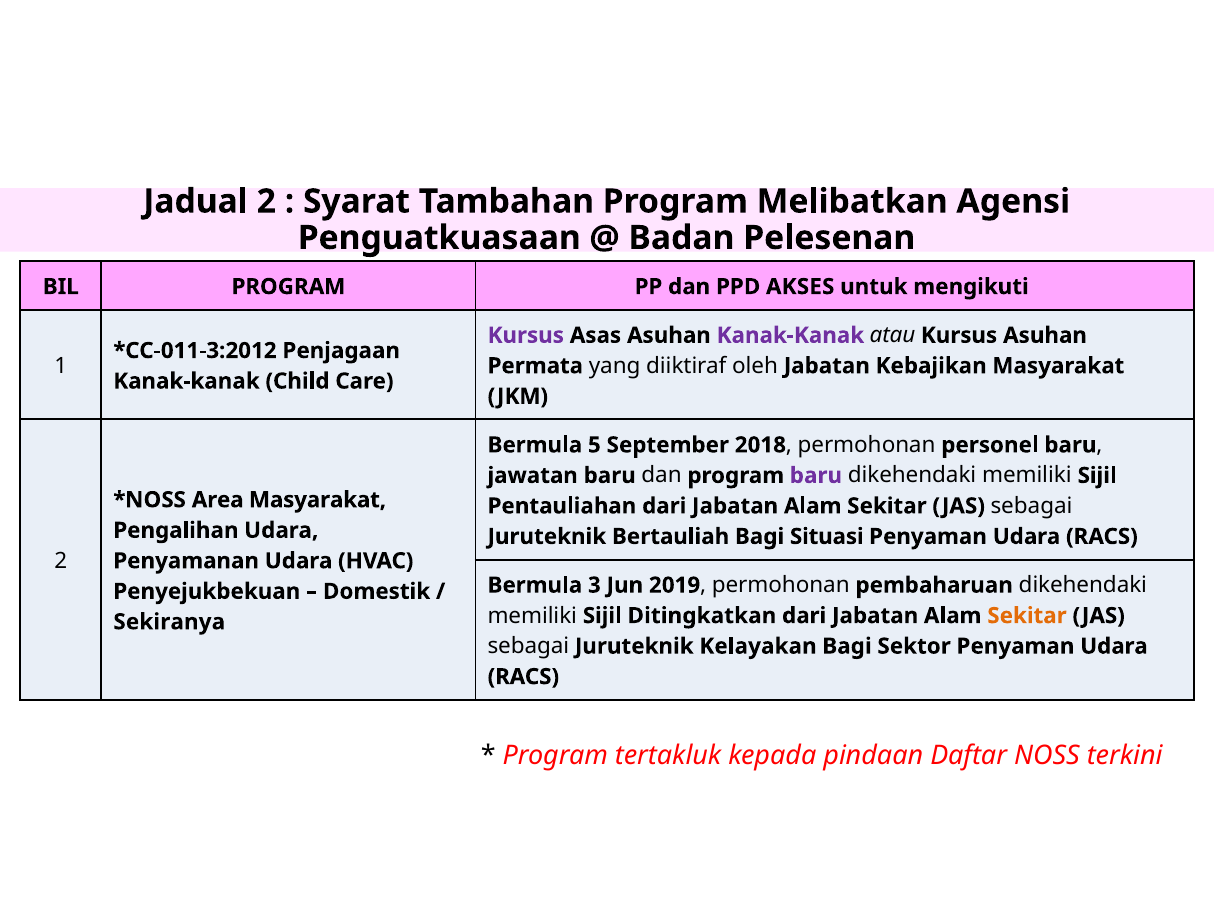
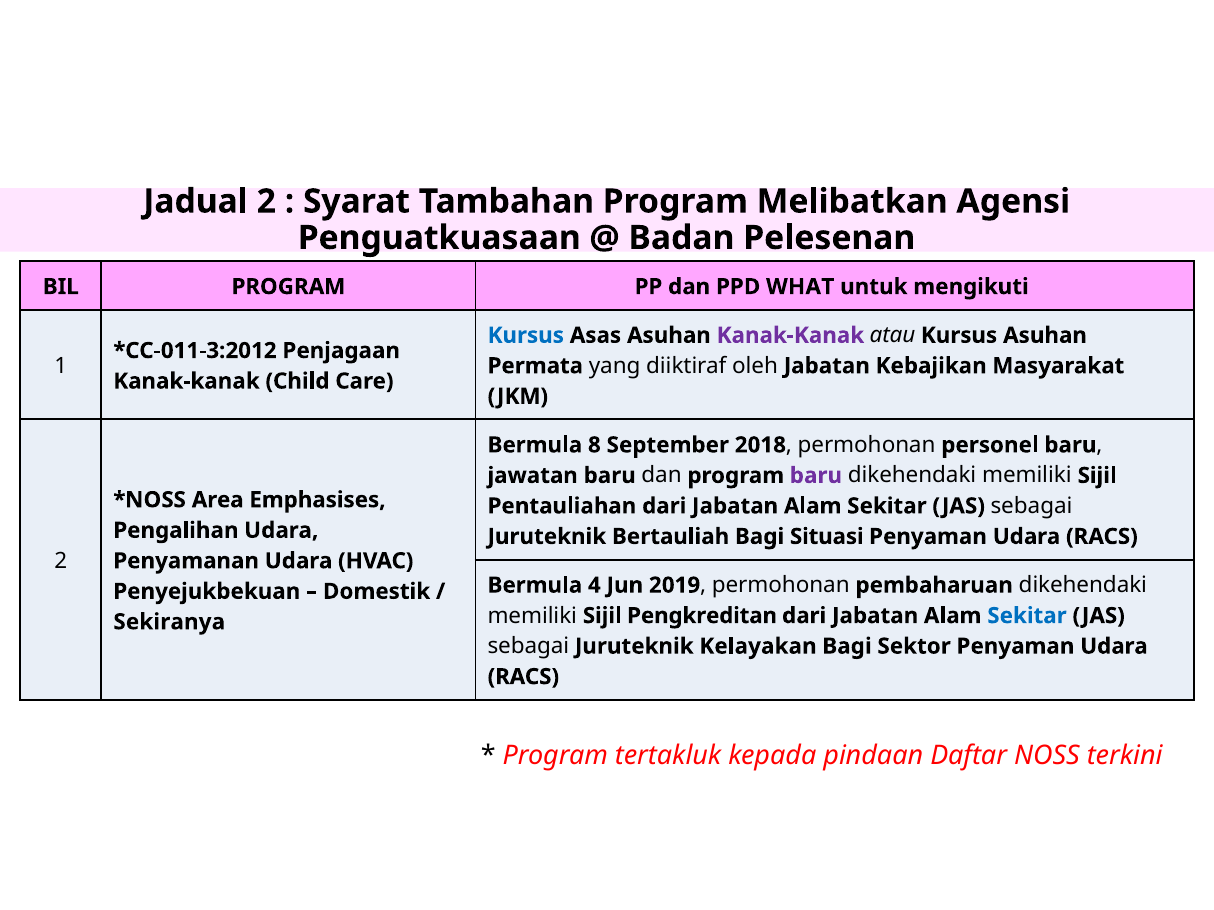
AKSES: AKSES -> WHAT
Kursus at (526, 336) colour: purple -> blue
5: 5 -> 8
Area Masyarakat: Masyarakat -> Emphasises
3: 3 -> 4
Ditingkatkan: Ditingkatkan -> Pengkreditan
Sekitar at (1027, 616) colour: orange -> blue
